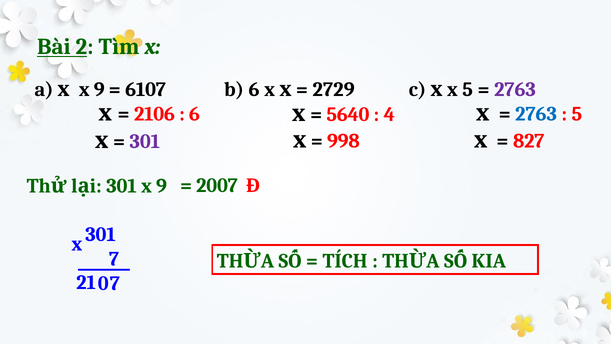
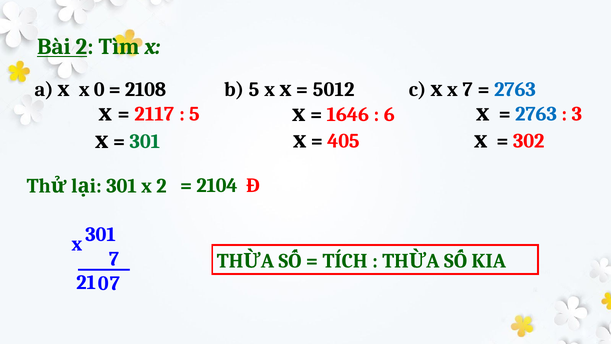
x x 9: 9 -> 0
6107: 6107 -> 2108
b 6: 6 -> 5
2729: 2729 -> 5012
x x 5: 5 -> 7
2763 at (515, 89) colour: purple -> blue
2106: 2106 -> 2117
6 at (194, 114): 6 -> 5
5 at (577, 114): 5 -> 3
5640: 5640 -> 1646
4: 4 -> 6
998: 998 -> 405
827: 827 -> 302
301 at (145, 142) colour: purple -> green
2007: 2007 -> 2104
301 x 9: 9 -> 2
